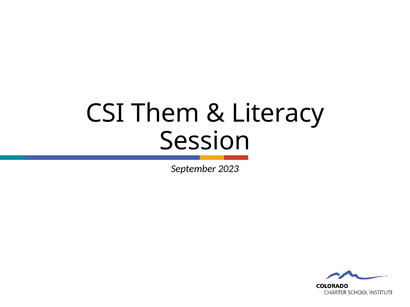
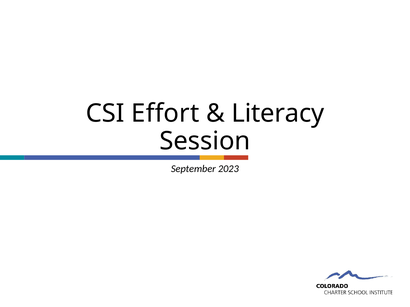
Them: Them -> Effort
